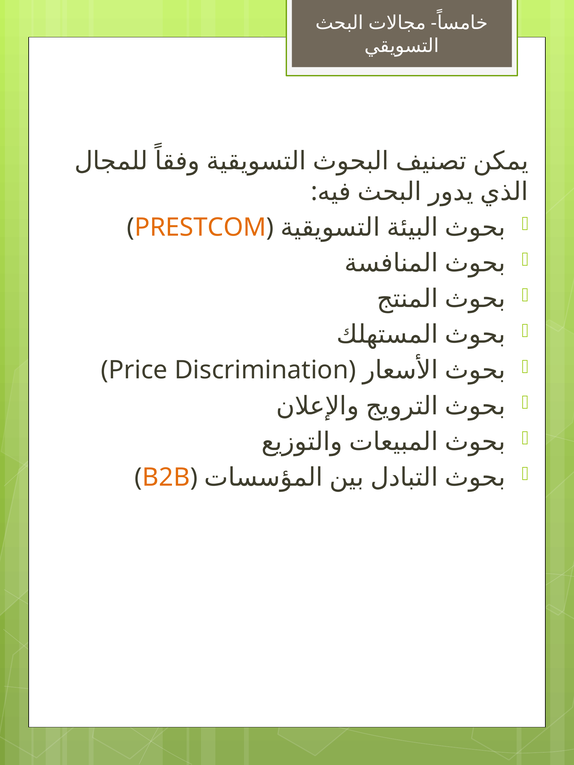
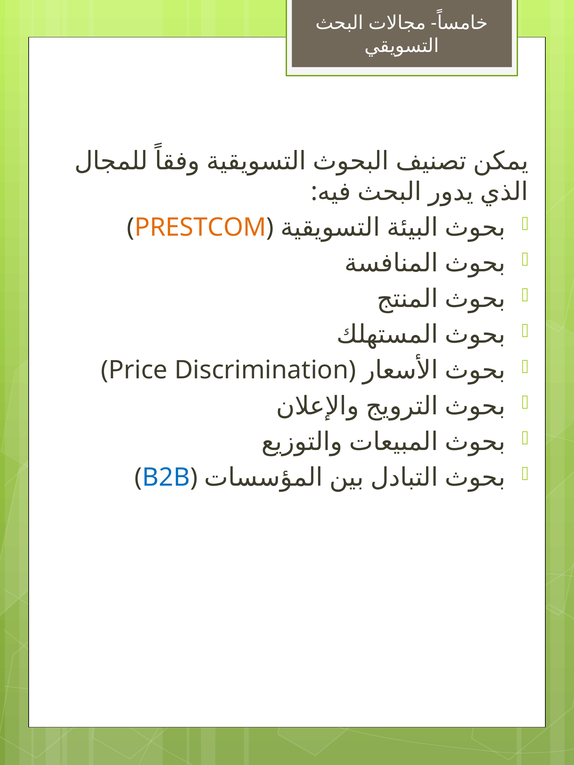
B2B colour: orange -> blue
